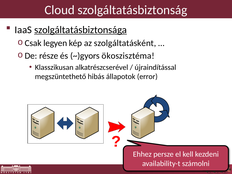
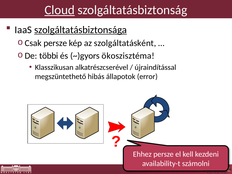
Cloud underline: none -> present
Csak legyen: legyen -> persze
része: része -> többi
